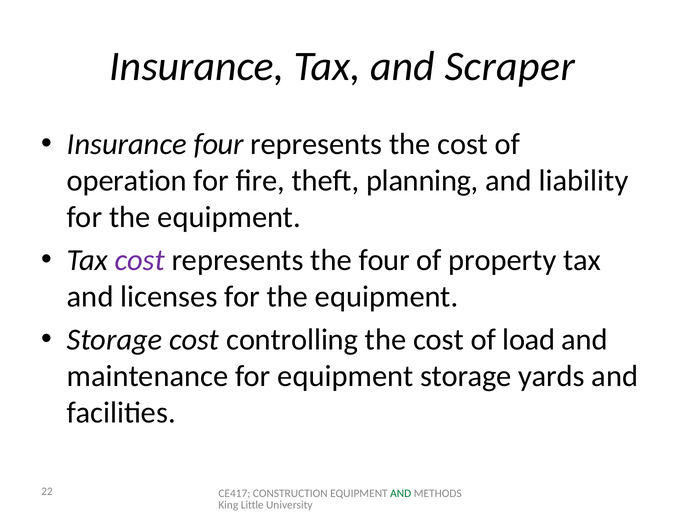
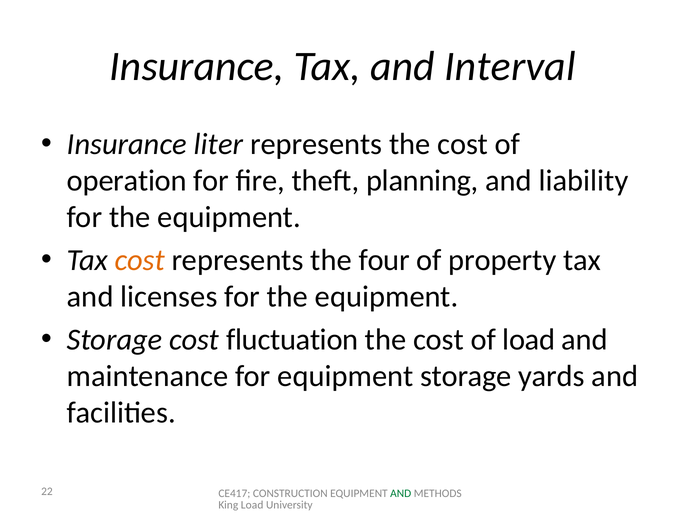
Scraper: Scraper -> Interval
Insurance four: four -> liter
cost at (140, 260) colour: purple -> orange
controlling: controlling -> fluctuation
King Little: Little -> Load
